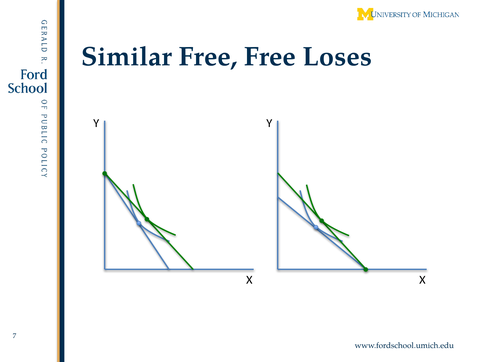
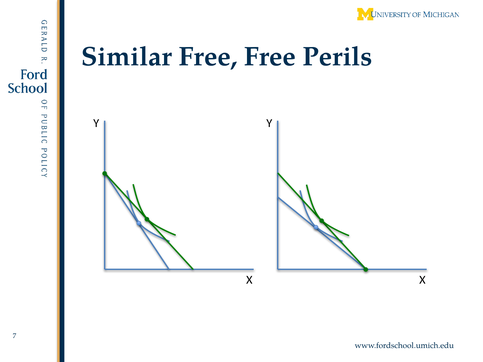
Loses: Loses -> Perils
